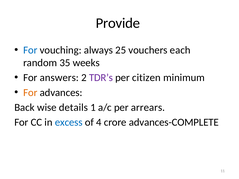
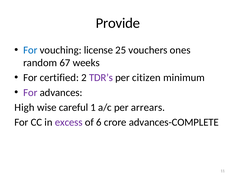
always: always -> license
each: each -> ones
35: 35 -> 67
answers: answers -> certified
For at (30, 93) colour: orange -> purple
Back: Back -> High
details: details -> careful
excess colour: blue -> purple
4: 4 -> 6
